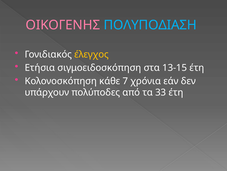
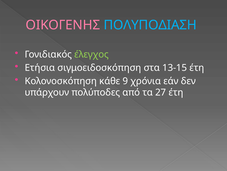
έλεγχος colour: yellow -> light green
7: 7 -> 9
33: 33 -> 27
